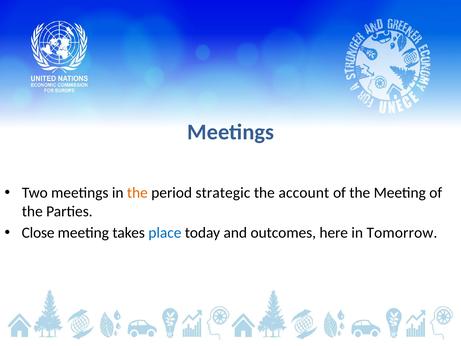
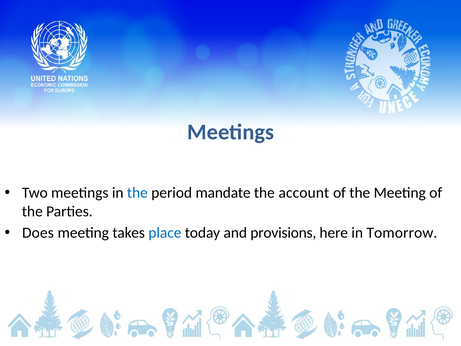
the at (137, 193) colour: orange -> blue
strategic: strategic -> mandate
Close: Close -> Does
outcomes: outcomes -> provisions
